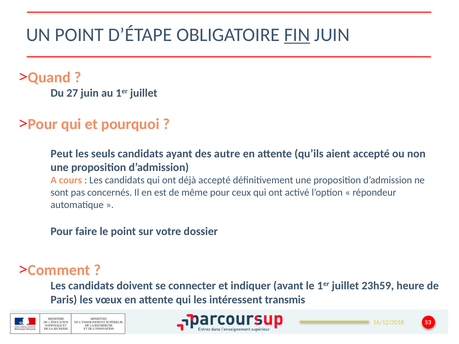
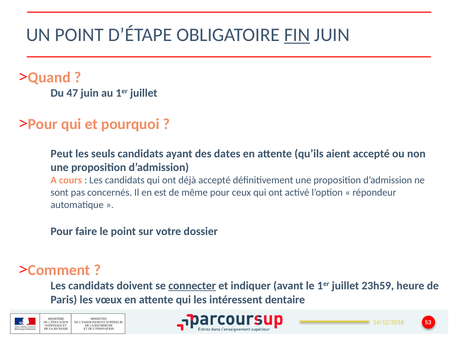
27: 27 -> 47
autre: autre -> dates
connecter underline: none -> present
transmis: transmis -> dentaire
